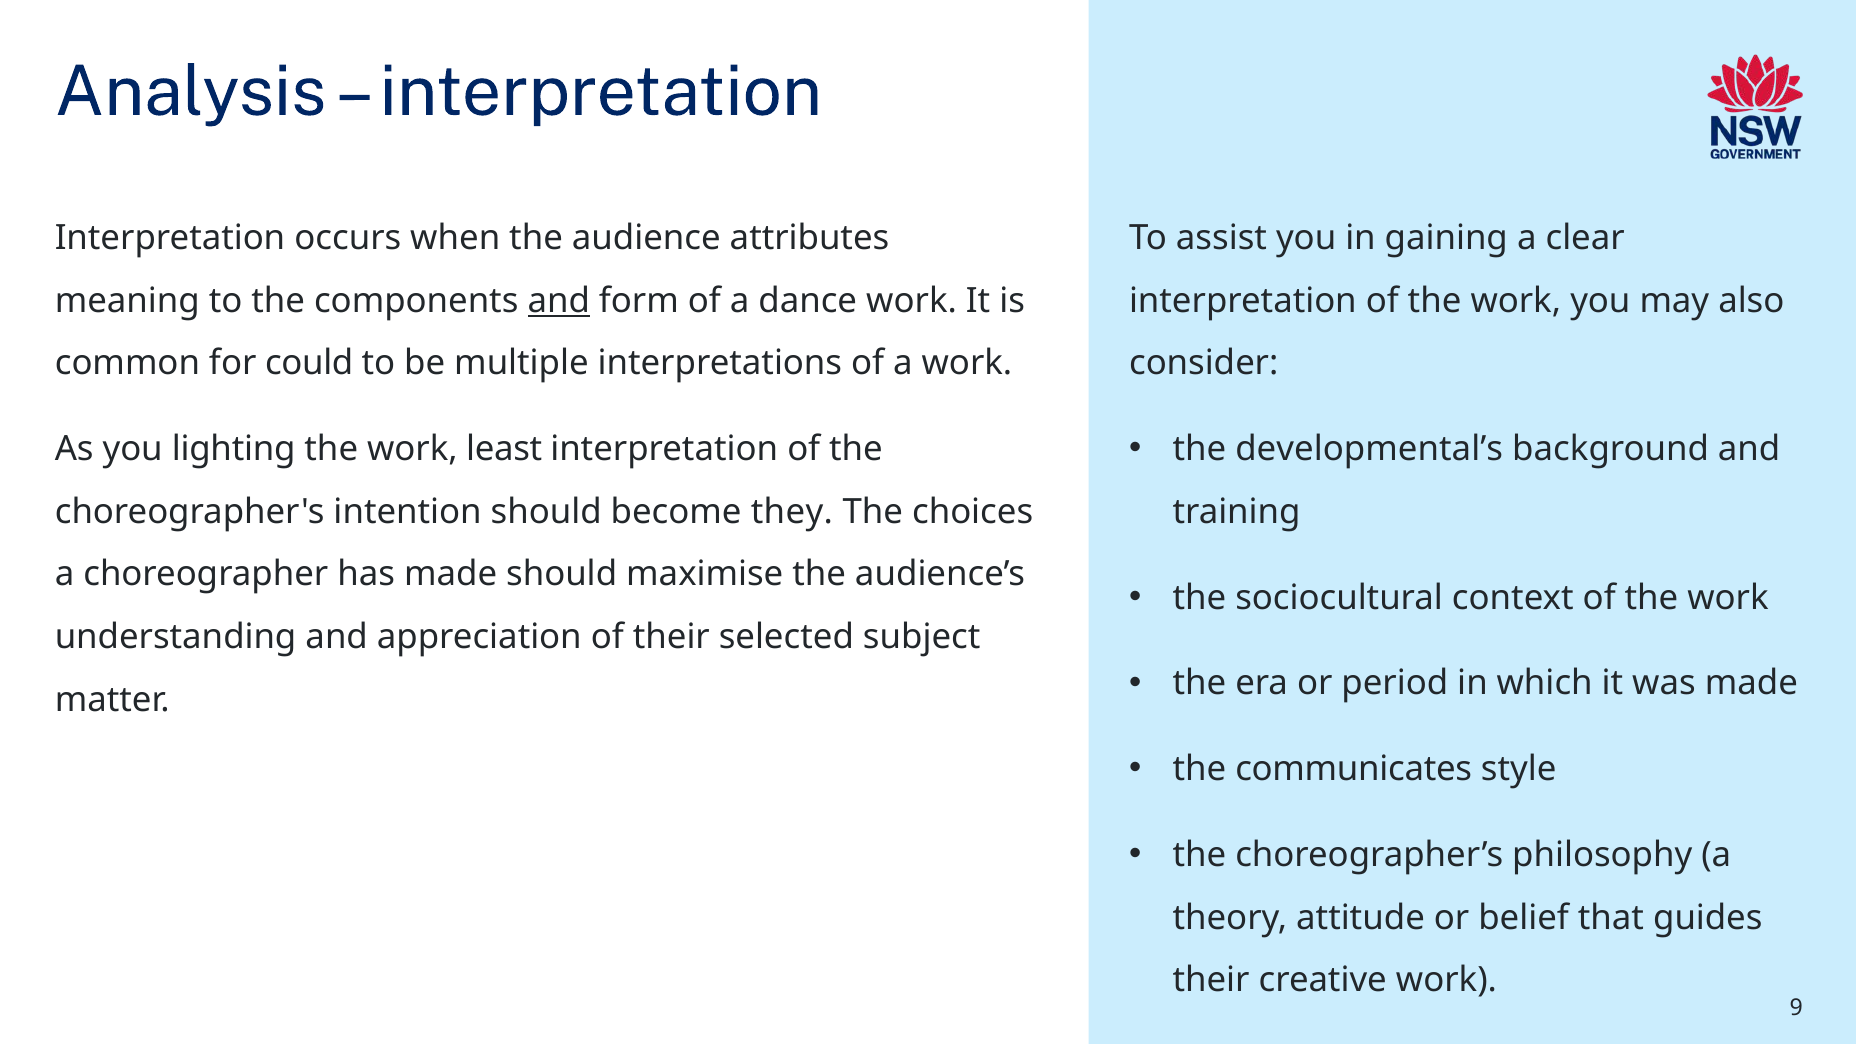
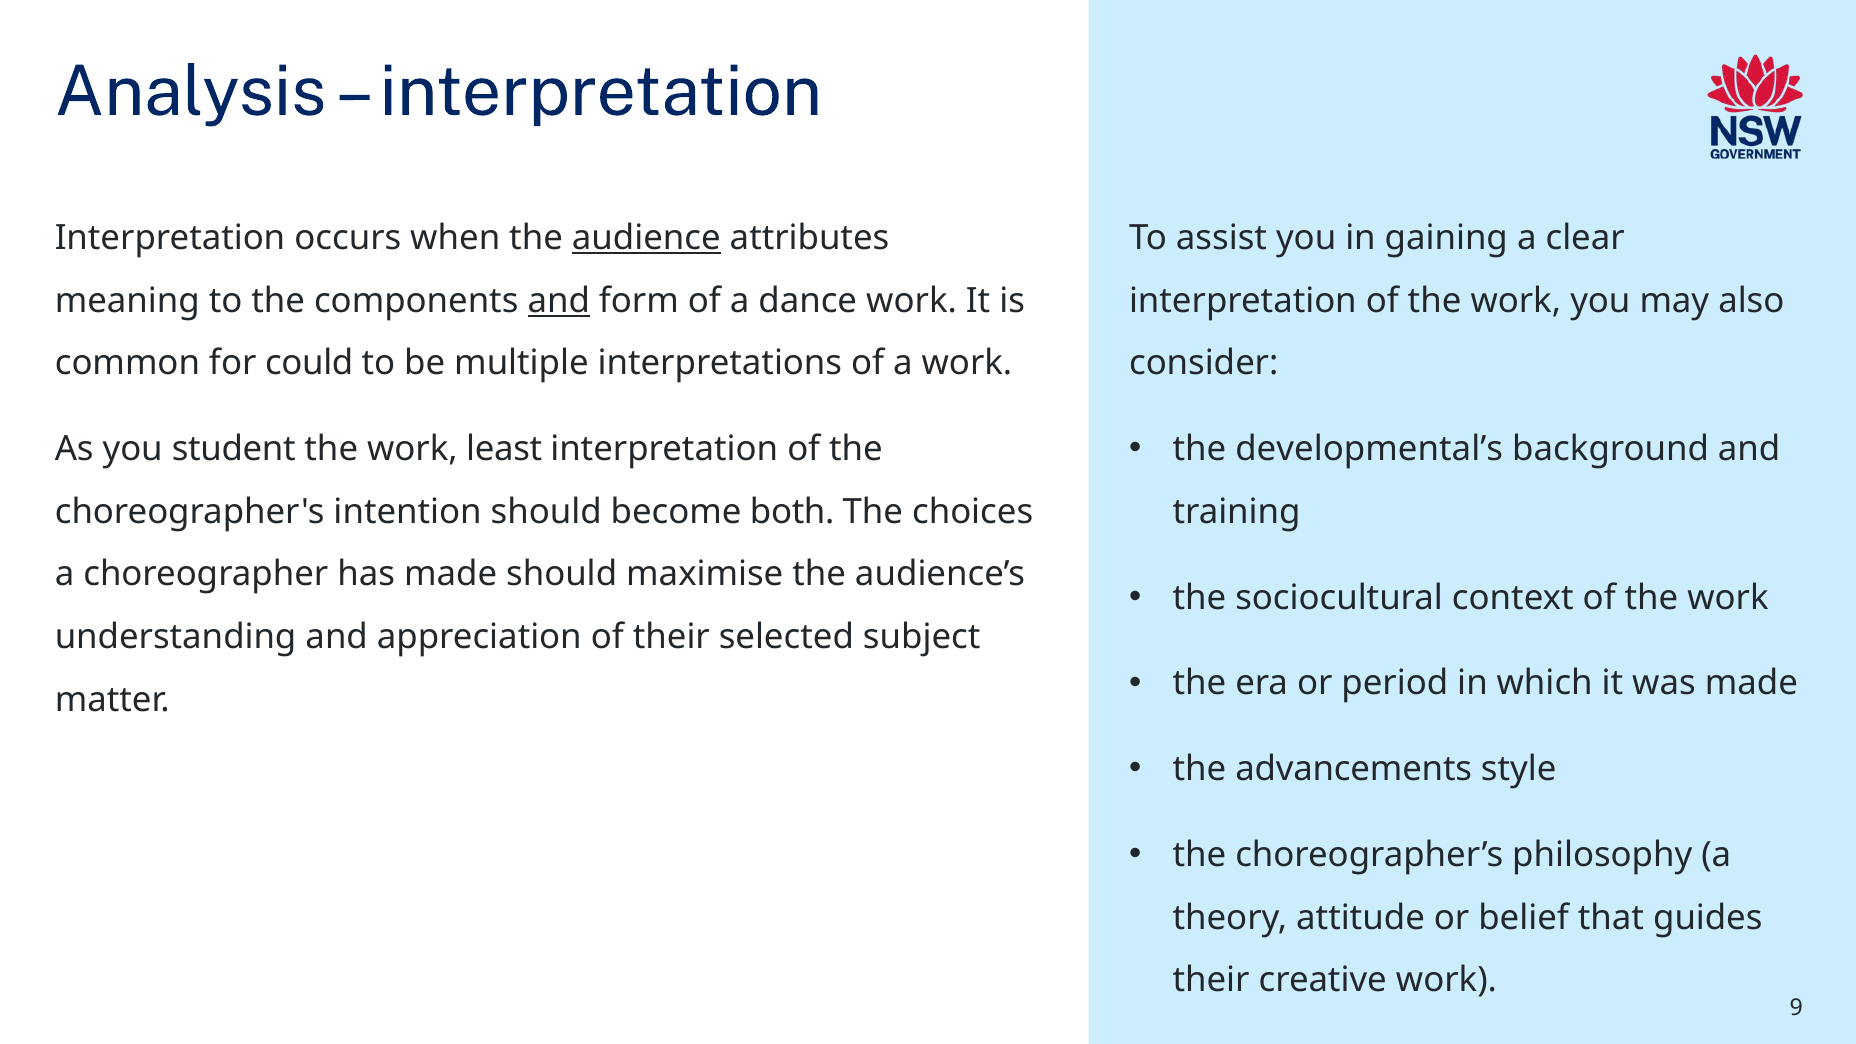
audience underline: none -> present
lighting: lighting -> student
they: they -> both
communicates: communicates -> advancements
